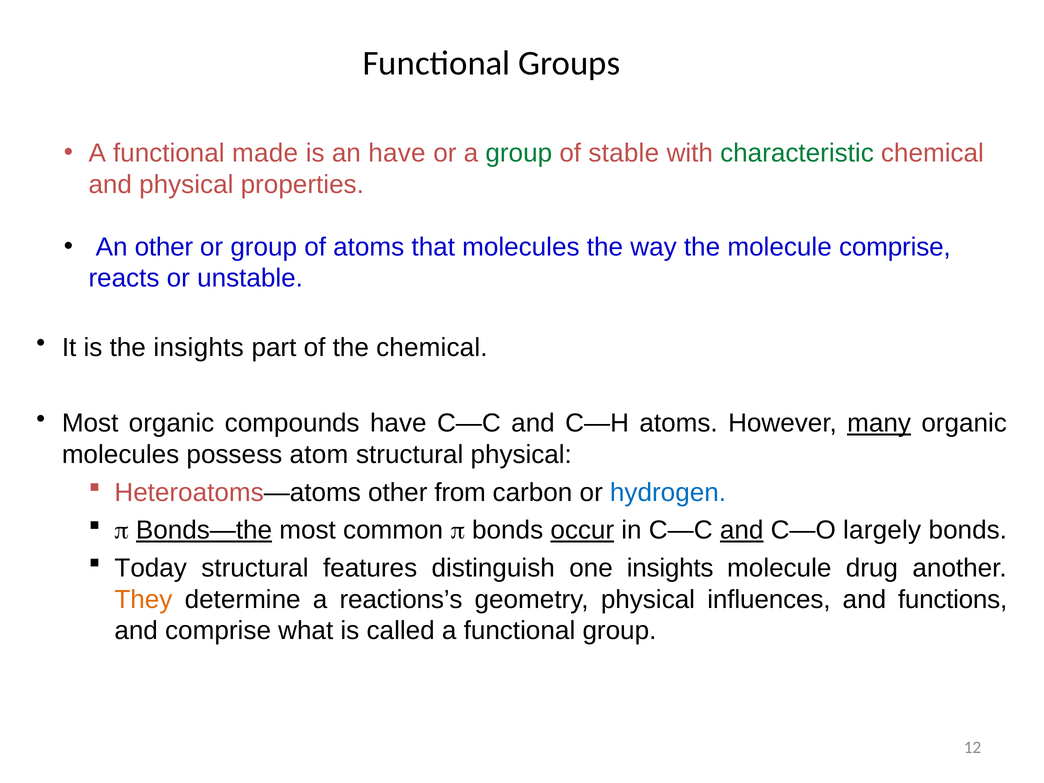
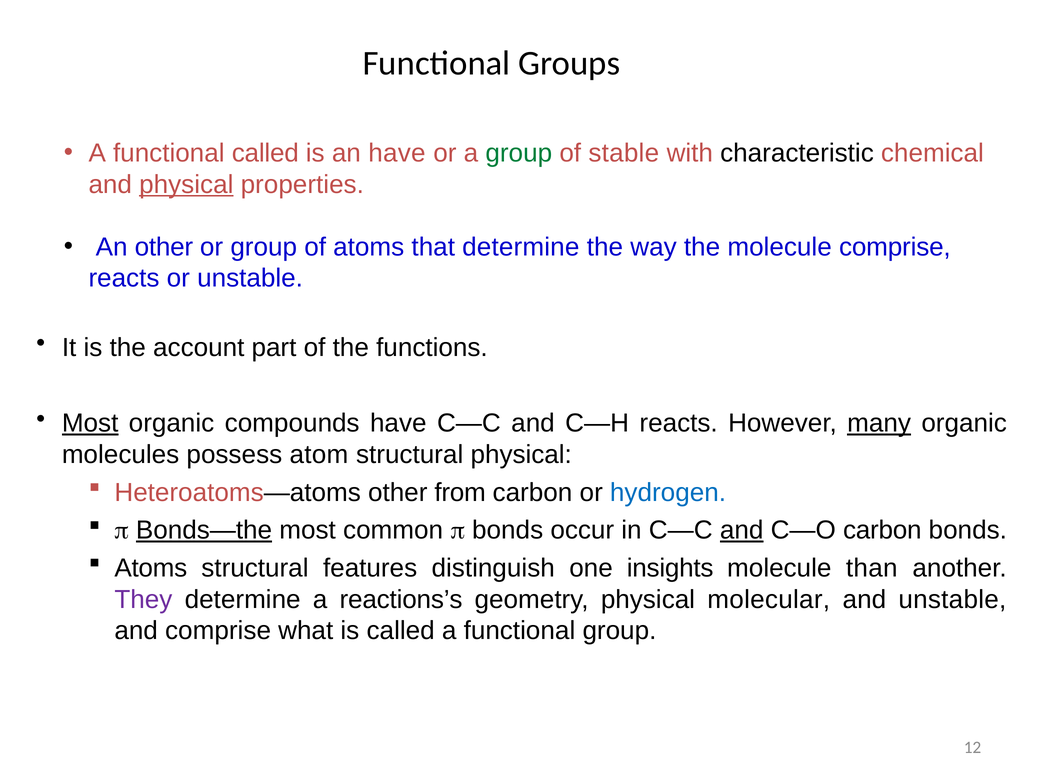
functional made: made -> called
characteristic colour: green -> black
physical at (186, 184) underline: none -> present
that molecules: molecules -> determine
the insights: insights -> account
the chemical: chemical -> functions
Most at (90, 423) underline: none -> present
C—H atoms: atoms -> reacts
occur underline: present -> none
C—O largely: largely -> carbon
Today at (151, 568): Today -> Atoms
drug: drug -> than
They colour: orange -> purple
influences: influences -> molecular
and functions: functions -> unstable
